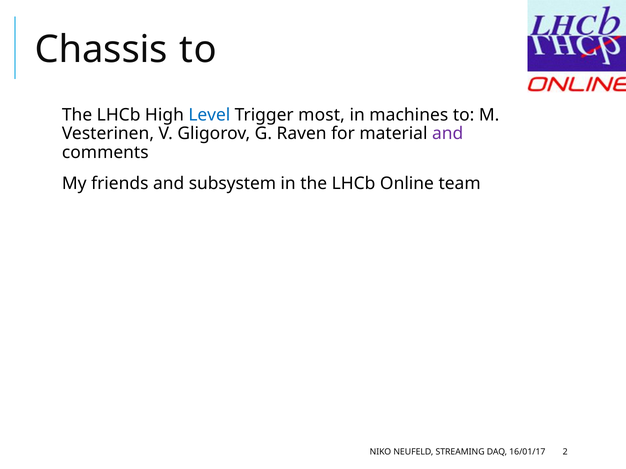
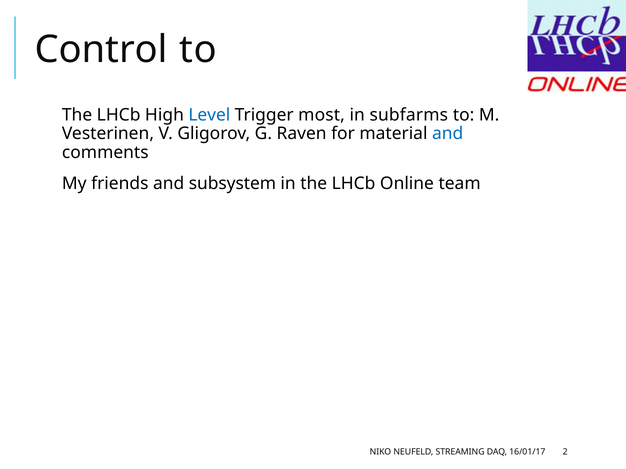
Chassis: Chassis -> Control
machines: machines -> subfarms
and at (448, 134) colour: purple -> blue
